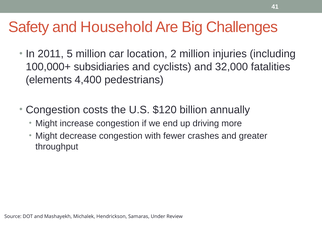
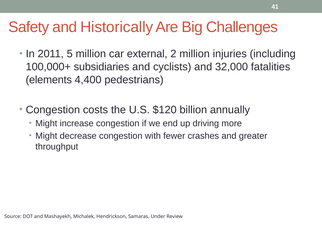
Household: Household -> Historically
location: location -> external
